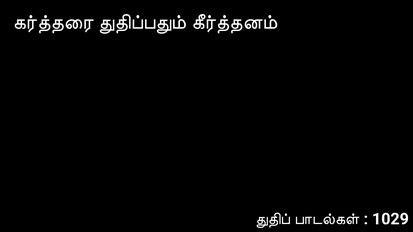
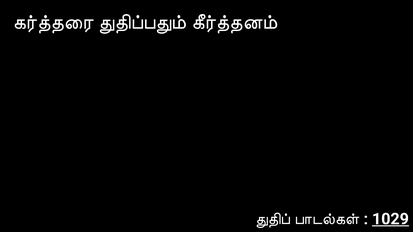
1029 underline: none -> present
